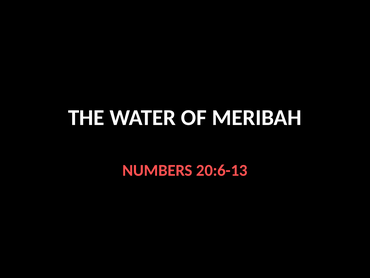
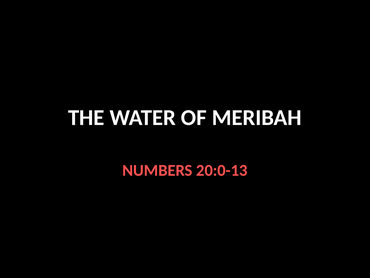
20:6-13: 20:6-13 -> 20:0-13
